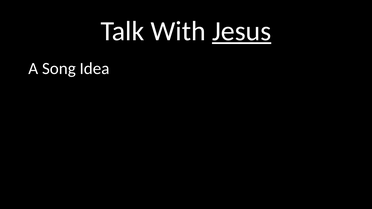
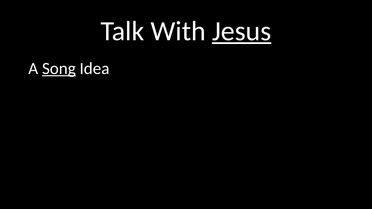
Song underline: none -> present
